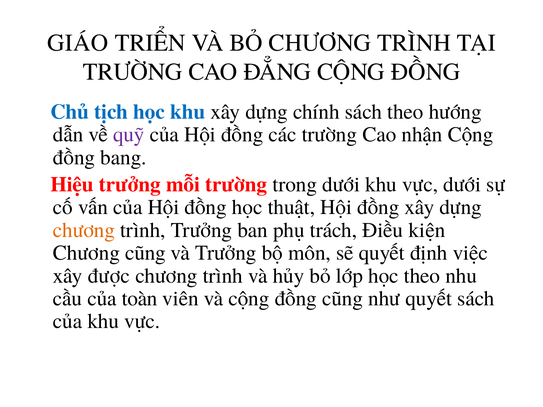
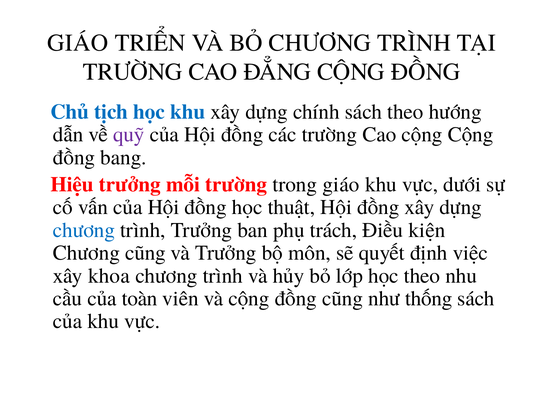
Cao nhận: nhận -> cộng
trong dưới: dưới -> giáo
chương at (84, 230) colour: orange -> blue
được: được -> khoa
như quyết: quyết -> thống
